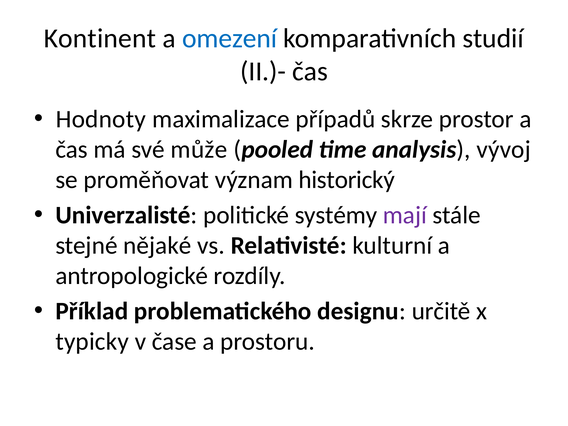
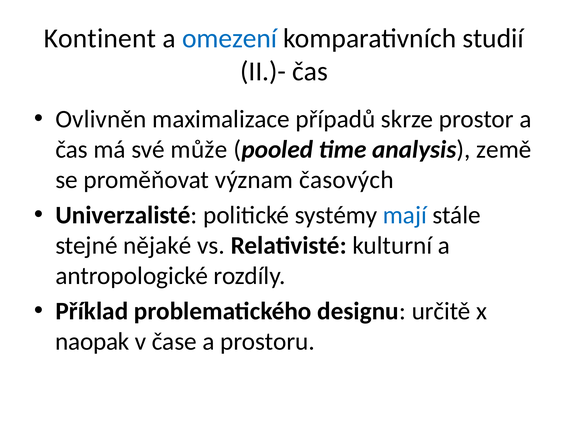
Hodnoty: Hodnoty -> Ovlivněn
vývoj: vývoj -> země
historický: historický -> časových
mají colour: purple -> blue
typicky: typicky -> naopak
